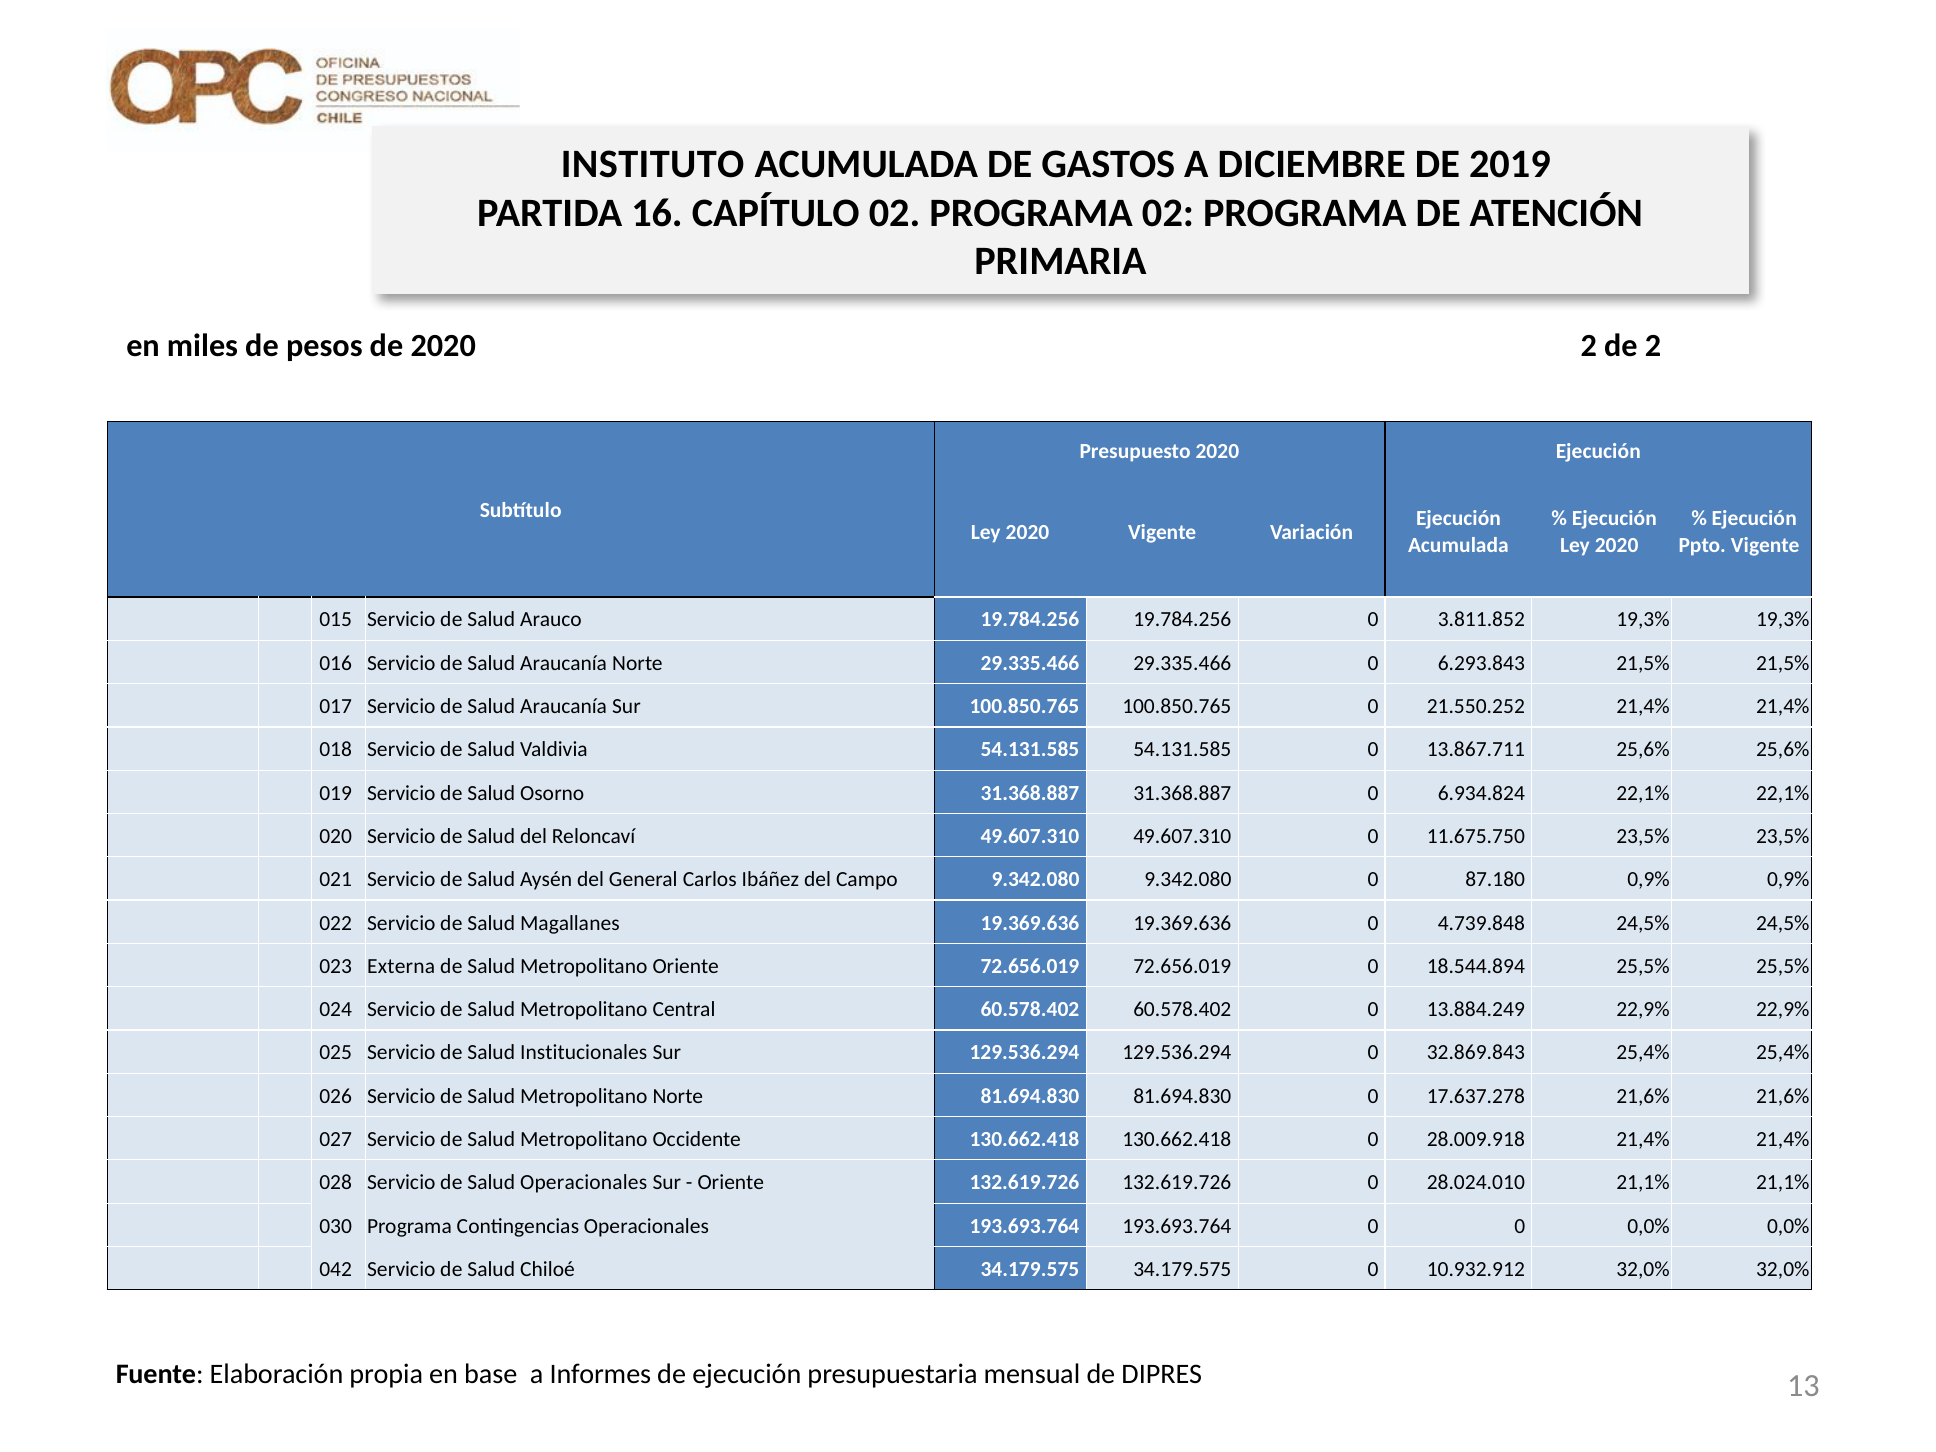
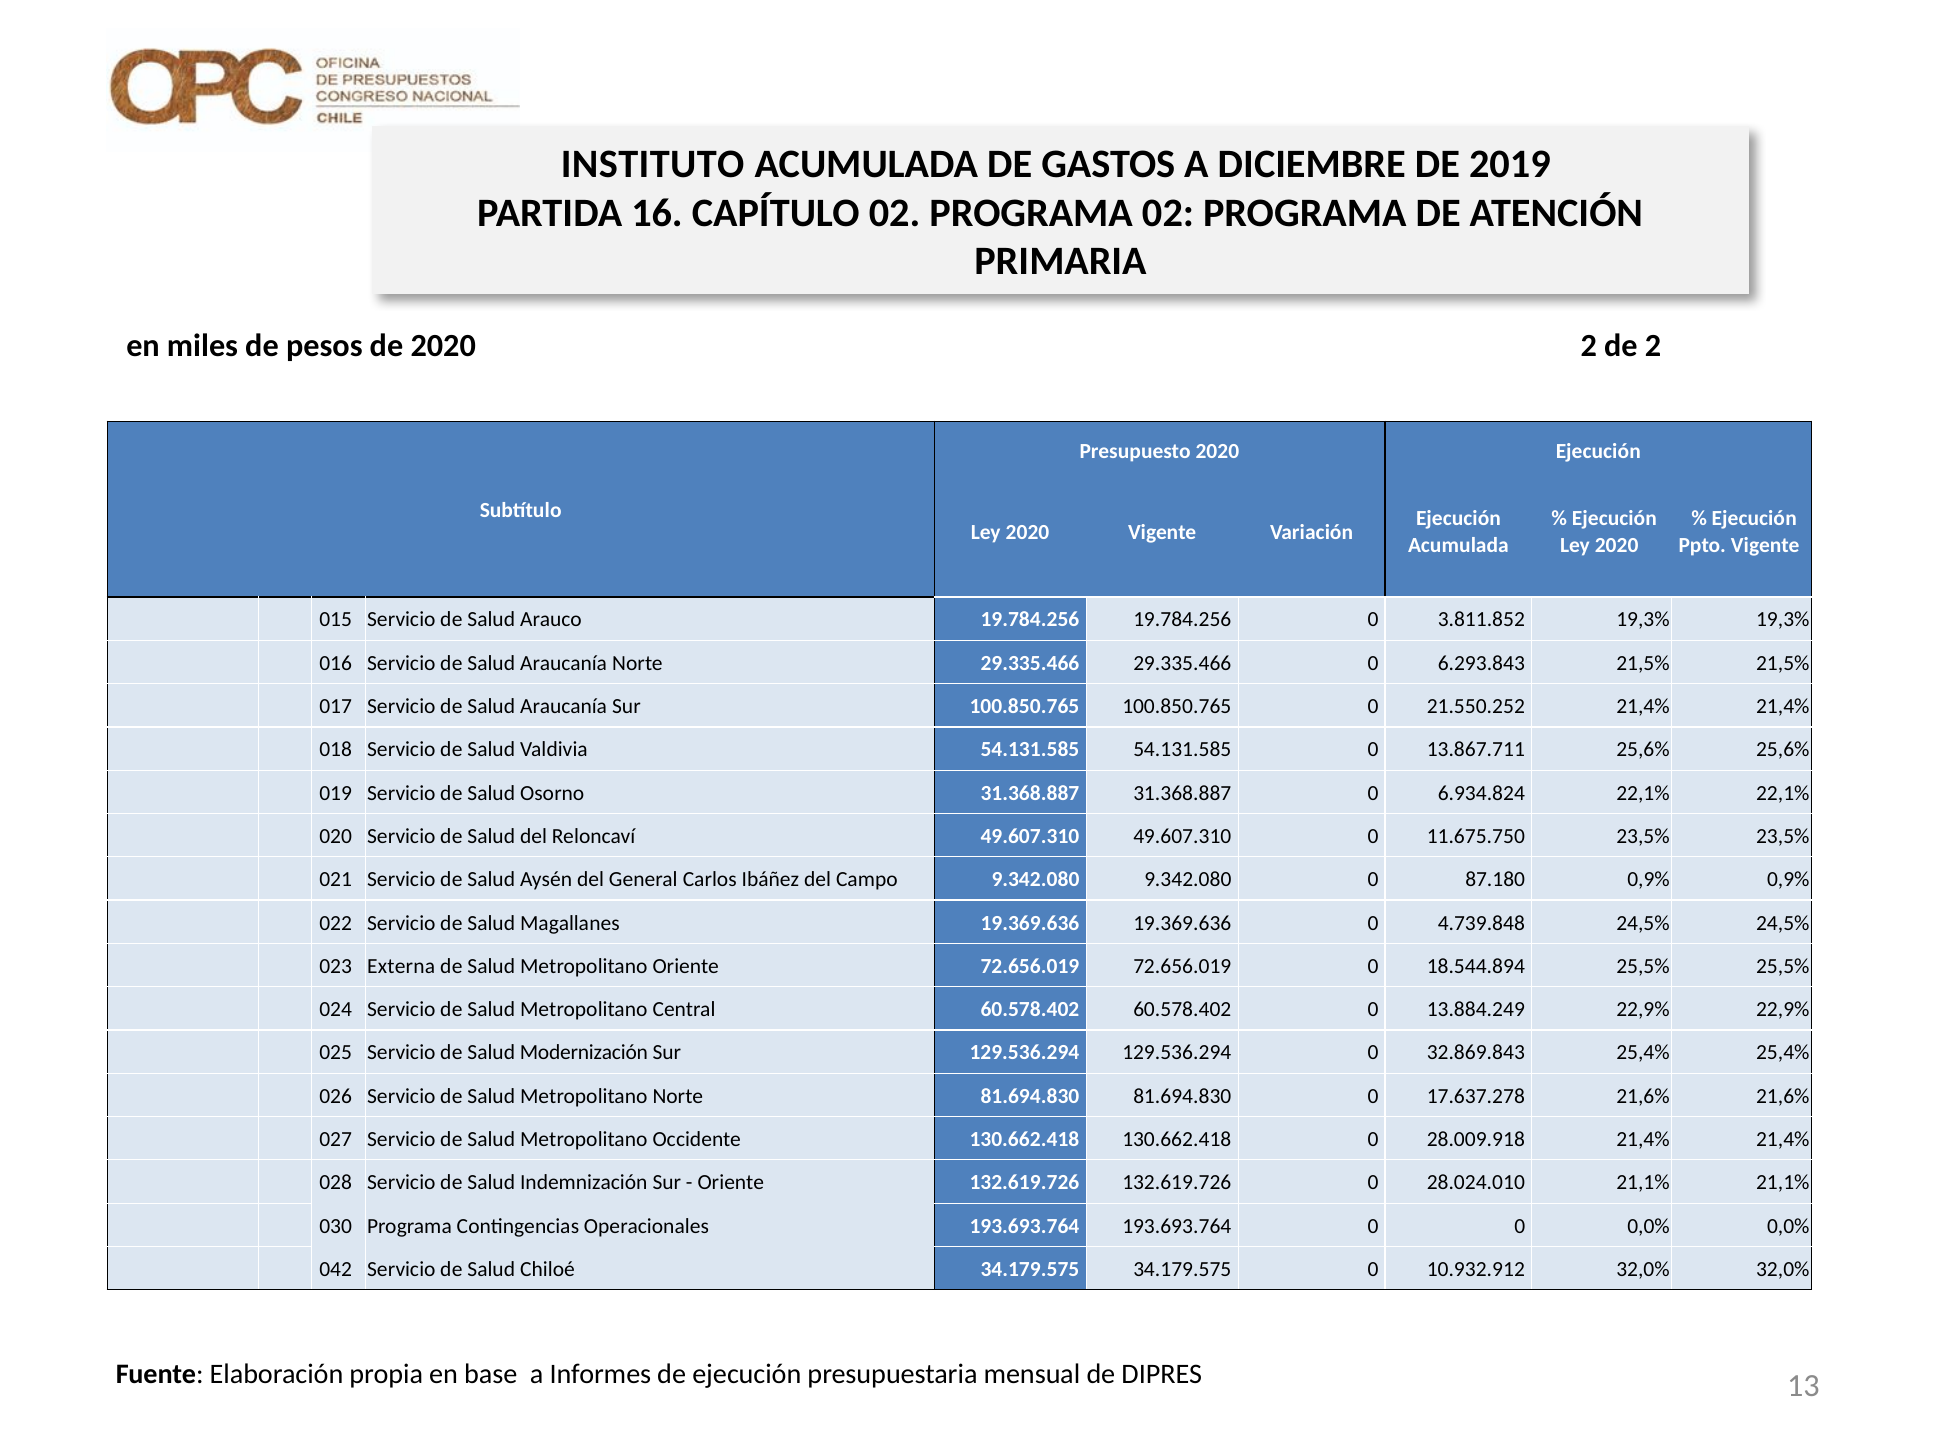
Institucionales: Institucionales -> Modernización
Salud Operacionales: Operacionales -> Indemnización
